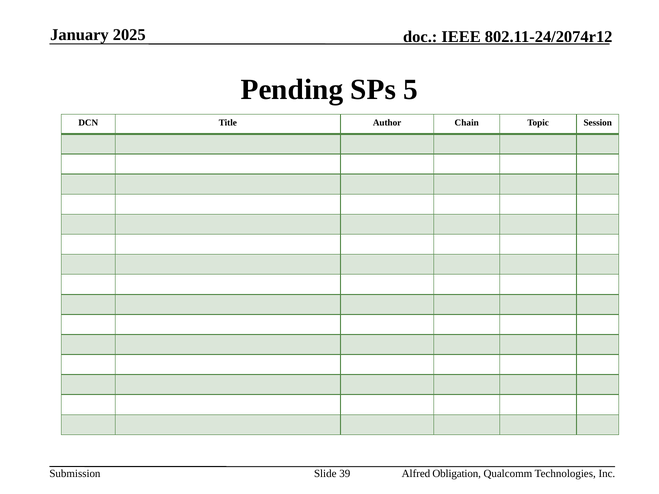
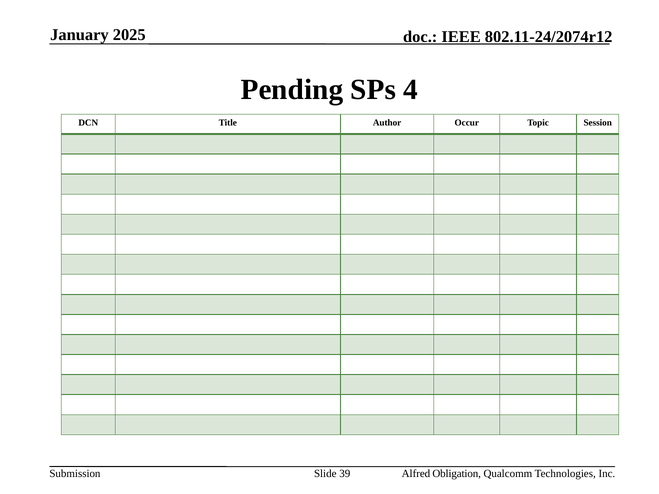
5: 5 -> 4
Chain: Chain -> Occur
